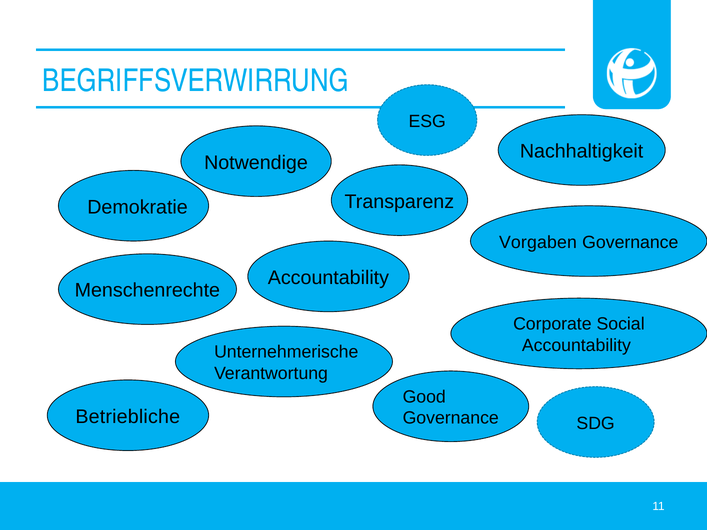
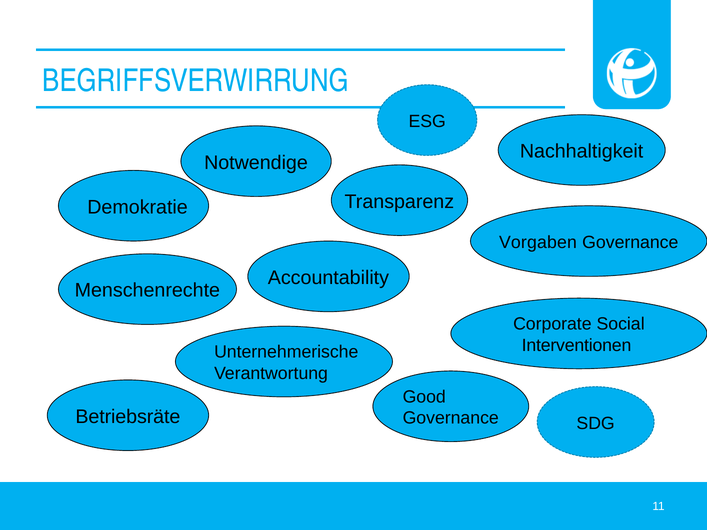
Accountability at (576, 345): Accountability -> Interventionen
Betriebliche: Betriebliche -> Betriebsräte
